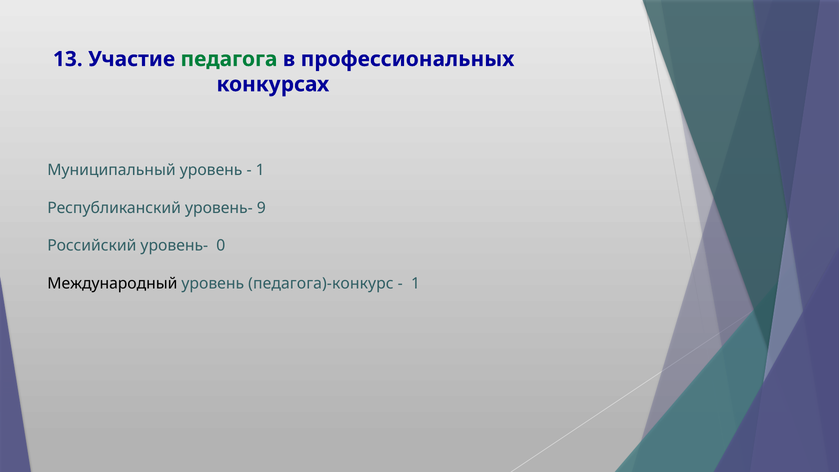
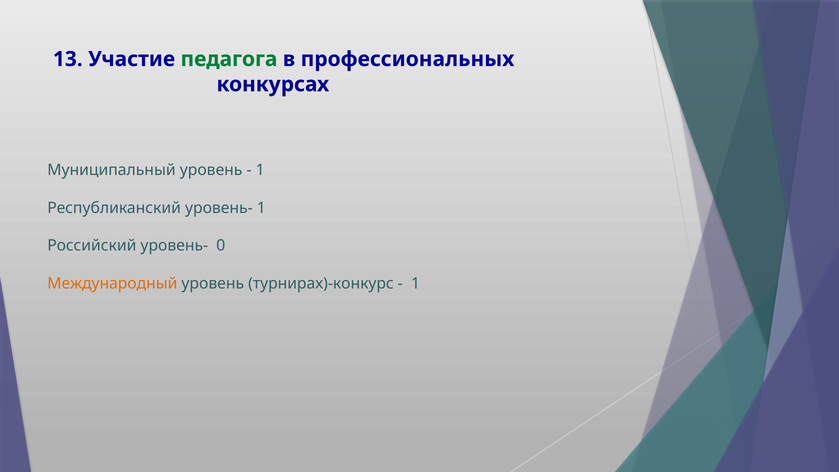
уровень- 9: 9 -> 1
Международный colour: black -> orange
педагога)-конкурс: педагога)-конкурс -> турнирах)-конкурс
